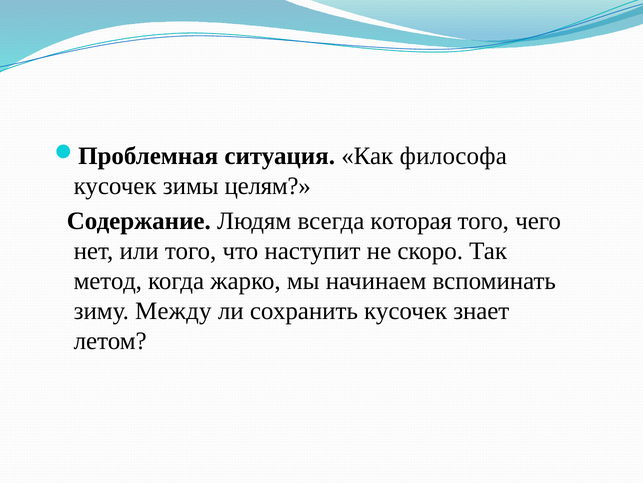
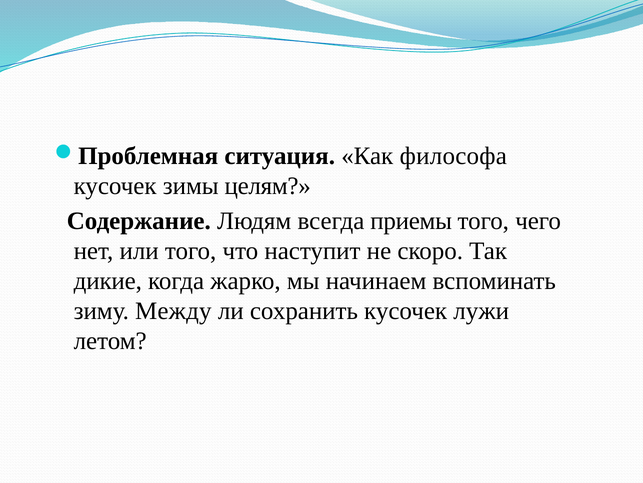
которая: которая -> приемы
метод: метод -> дикие
знает: знает -> лужи
